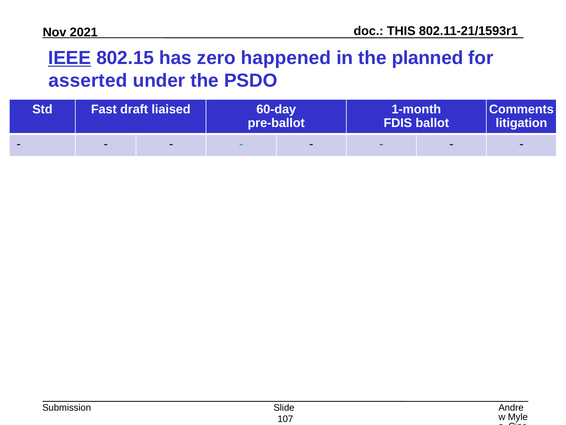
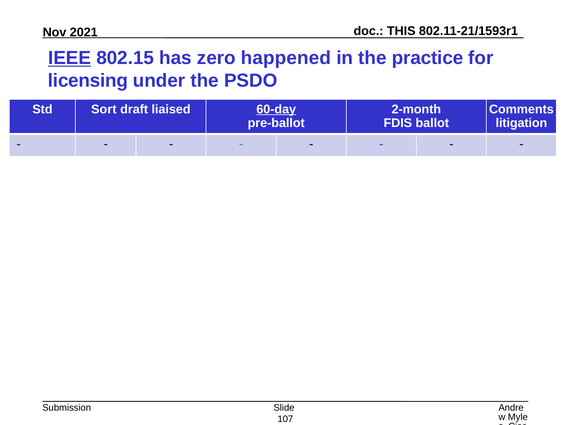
planned: planned -> practice
asserted: asserted -> licensing
Fast: Fast -> Sort
60-day underline: none -> present
1-month: 1-month -> 2-month
